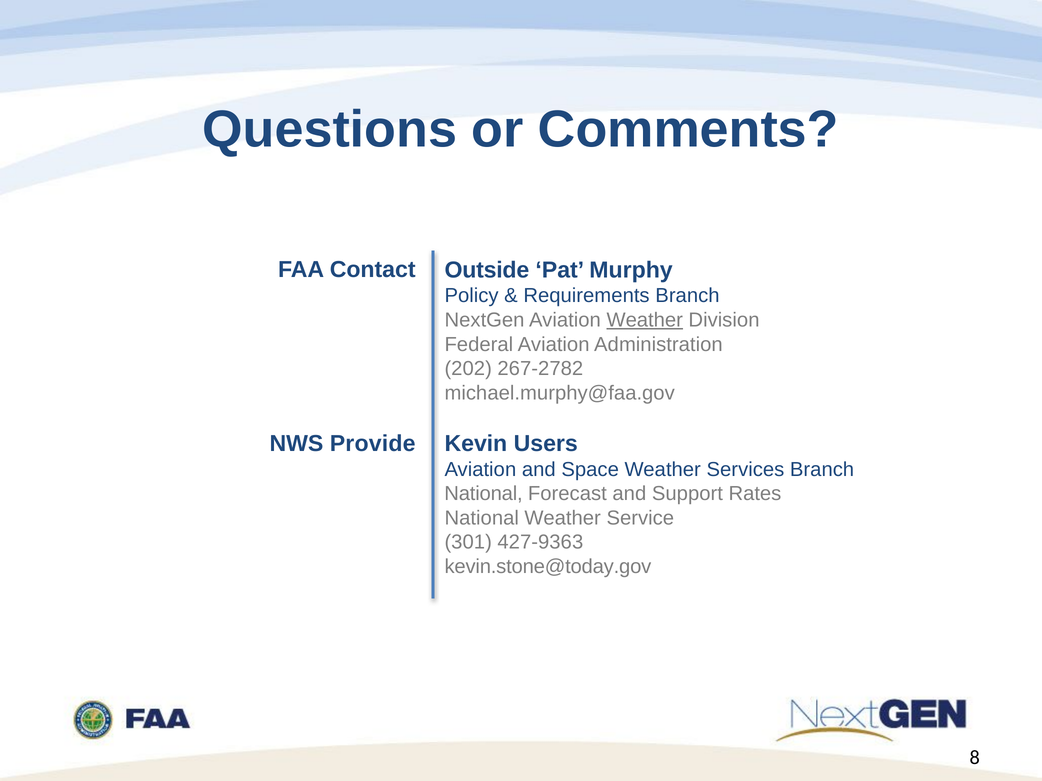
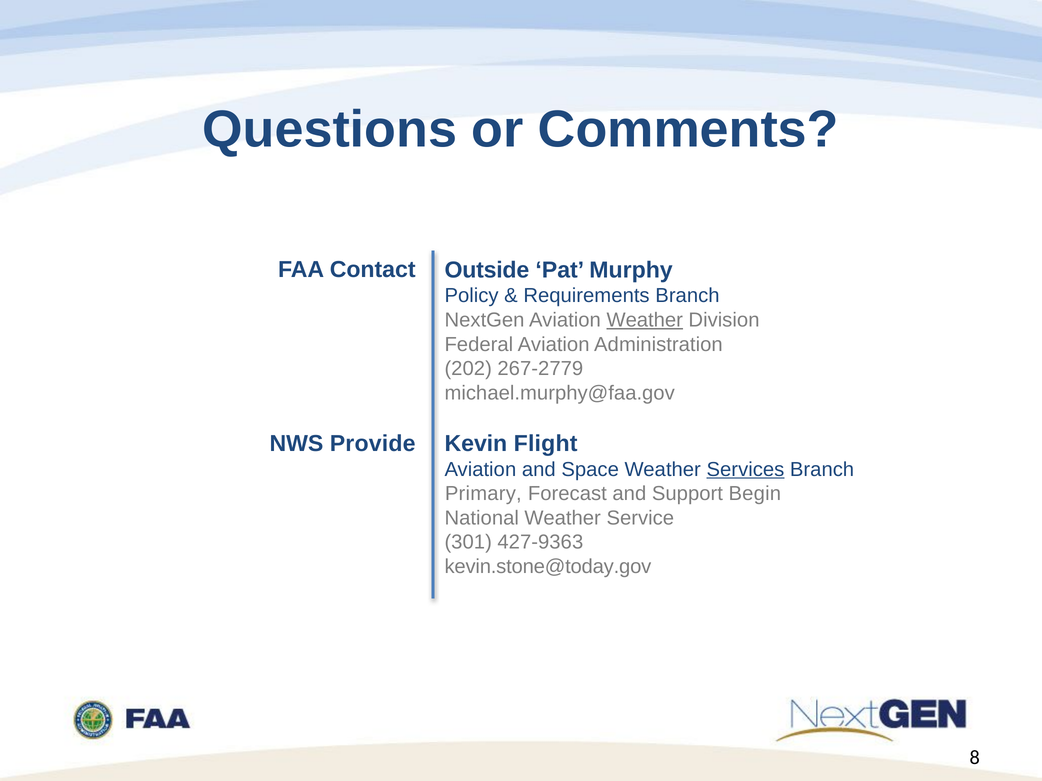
267-2782: 267-2782 -> 267-2779
Users: Users -> Flight
Services underline: none -> present
National at (484, 494): National -> Primary
Rates: Rates -> Begin
